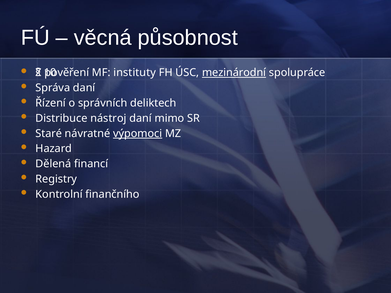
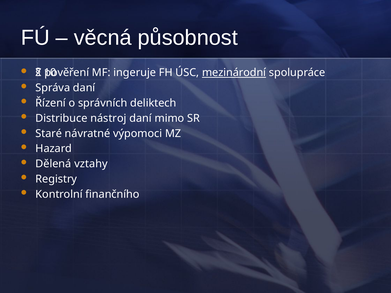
instituty: instituty -> ingeruje
výpomoci underline: present -> none
financí: financí -> vztahy
